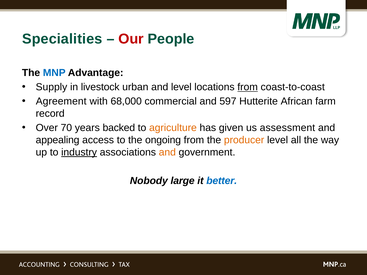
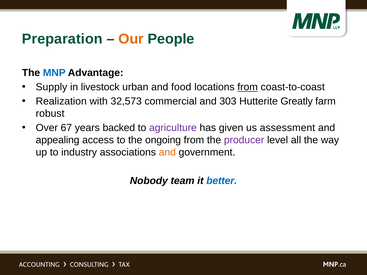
Specialities: Specialities -> Preparation
Our colour: red -> orange
and level: level -> food
Agreement: Agreement -> Realization
68,000: 68,000 -> 32,573
597: 597 -> 303
African: African -> Greatly
record: record -> robust
70: 70 -> 67
agriculture colour: orange -> purple
producer colour: orange -> purple
industry underline: present -> none
large: large -> team
